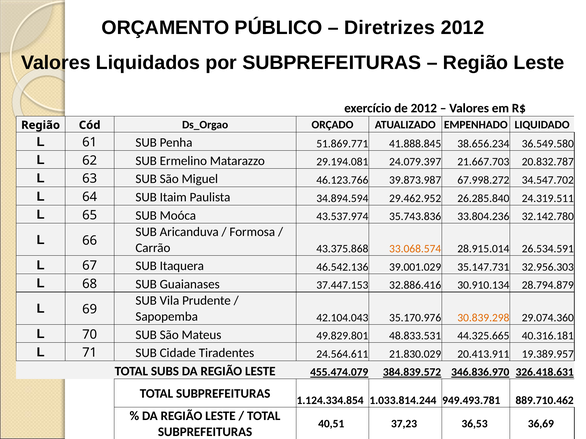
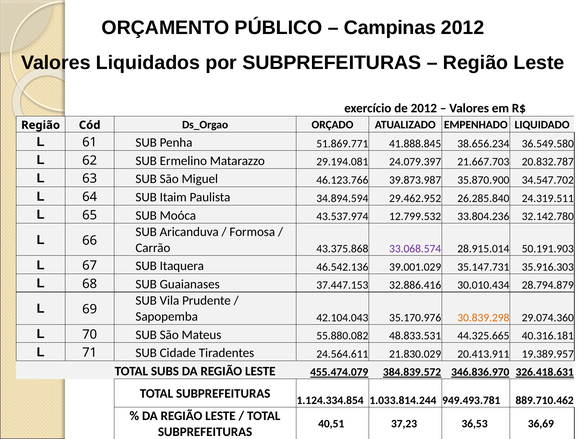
Diretrizes: Diretrizes -> Campinas
67.998.272: 67.998.272 -> 35.870.900
35.743.836: 35.743.836 -> 12.799.532
33.068.574 colour: orange -> purple
26.534.591: 26.534.591 -> 50.191.903
32.956.303: 32.956.303 -> 35.916.303
30.910.134: 30.910.134 -> 30.010.434
49.829.801: 49.829.801 -> 55.880.082
